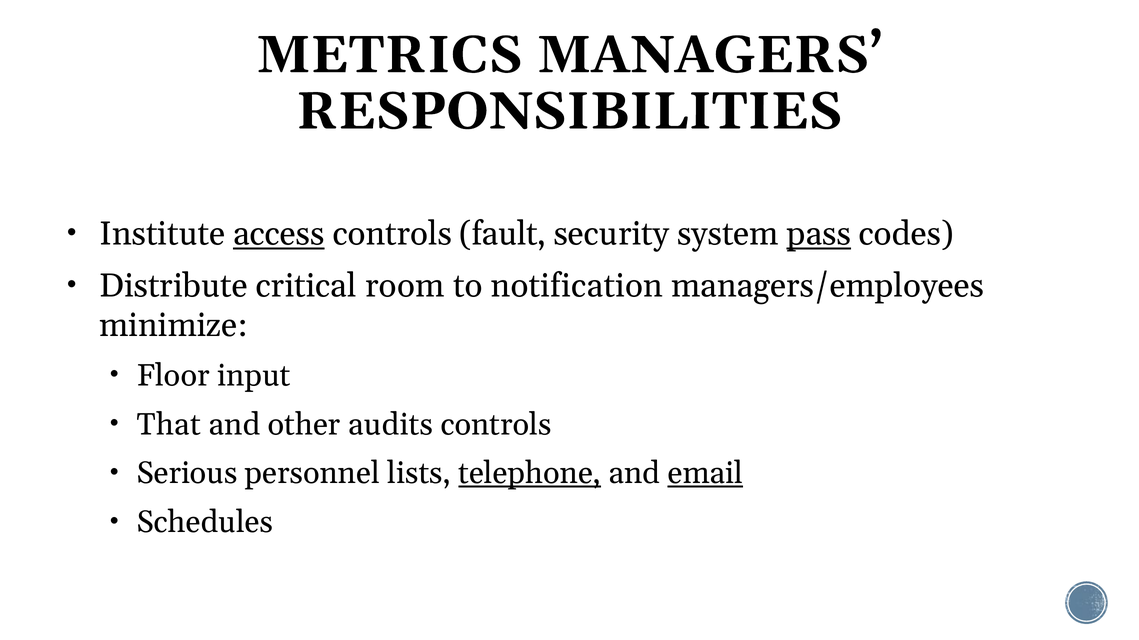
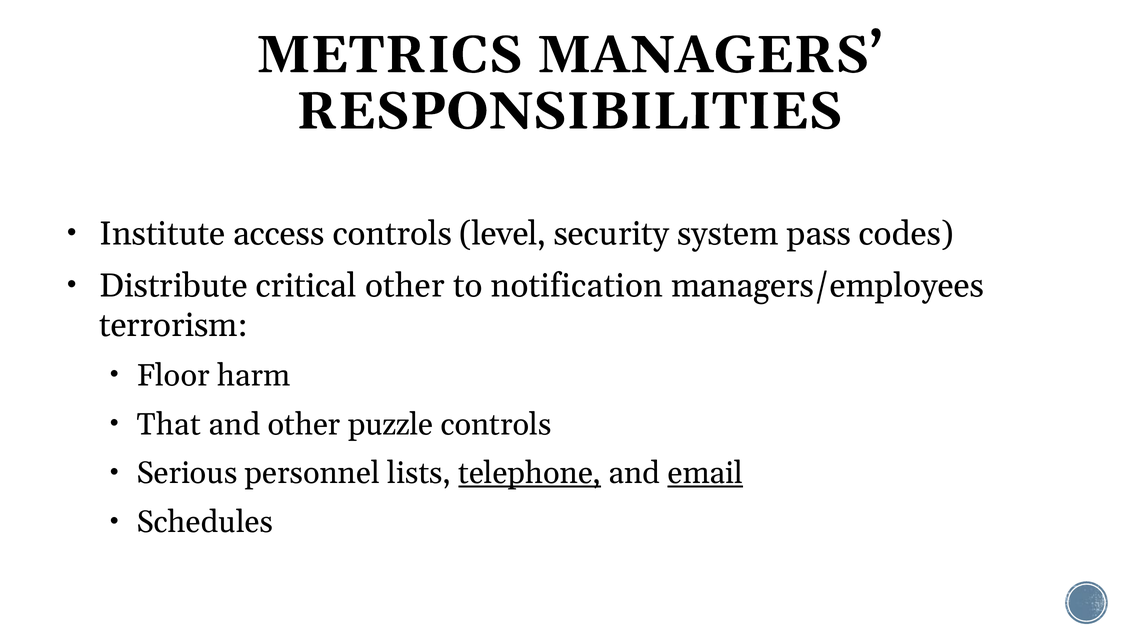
access underline: present -> none
fault: fault -> level
pass underline: present -> none
critical room: room -> other
minimize: minimize -> terrorism
input: input -> harm
audits: audits -> puzzle
